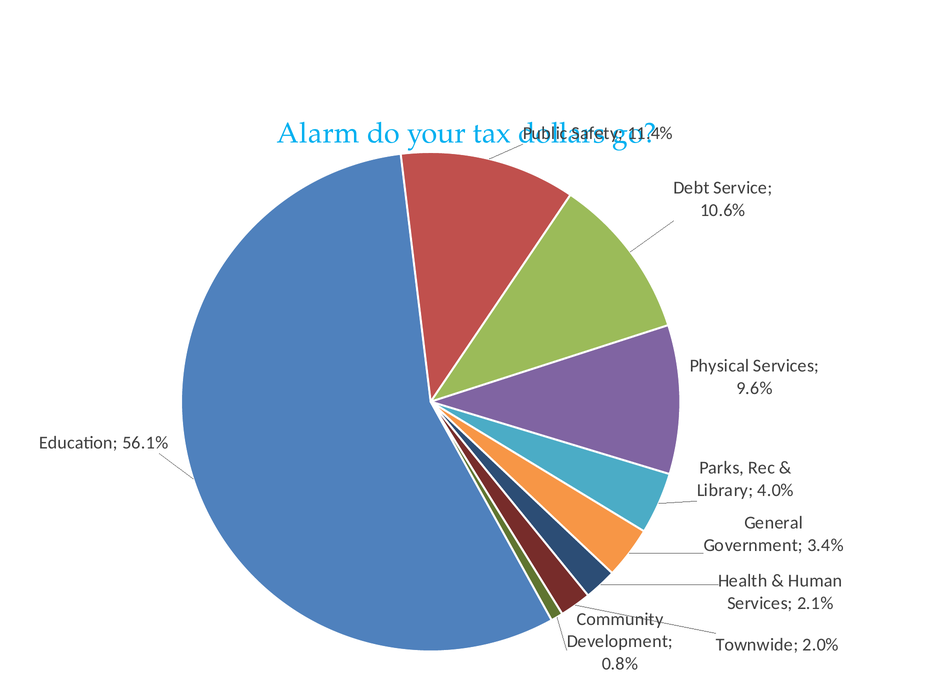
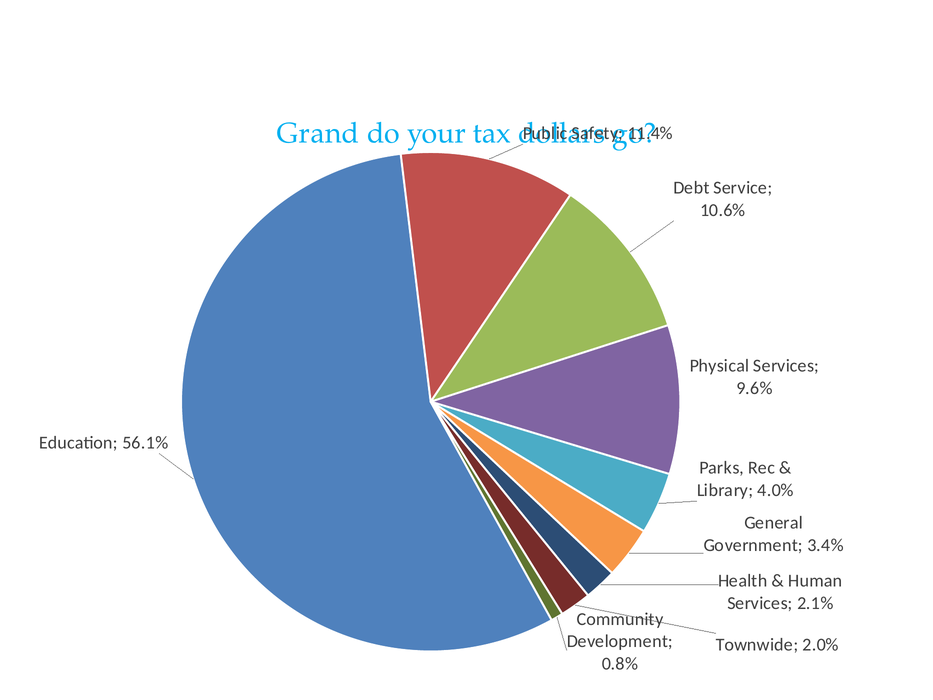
Alarm: Alarm -> Grand
